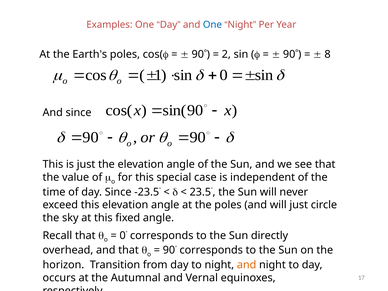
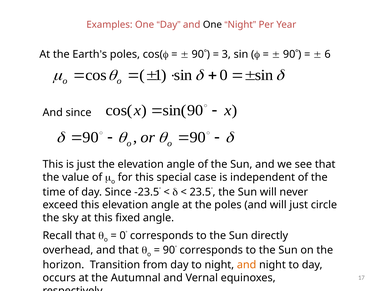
One at (212, 25) colour: blue -> black
2: 2 -> 3
8: 8 -> 6
